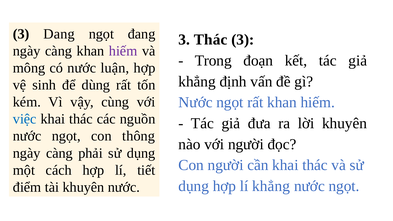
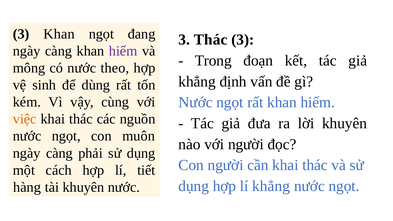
3 Dang: Dang -> Khan
luận: luận -> theo
việc colour: blue -> orange
thông: thông -> muôn
điểm: điểm -> hàng
